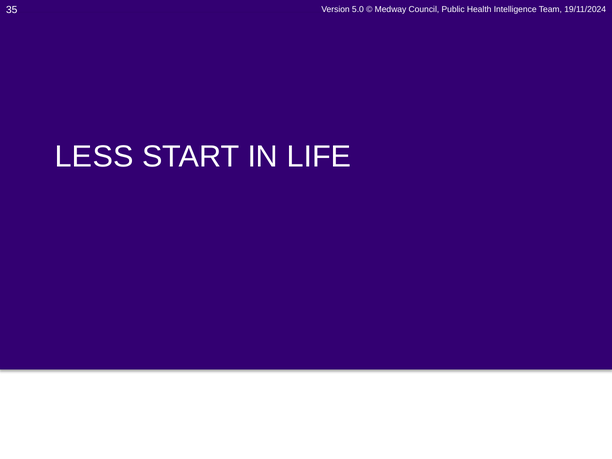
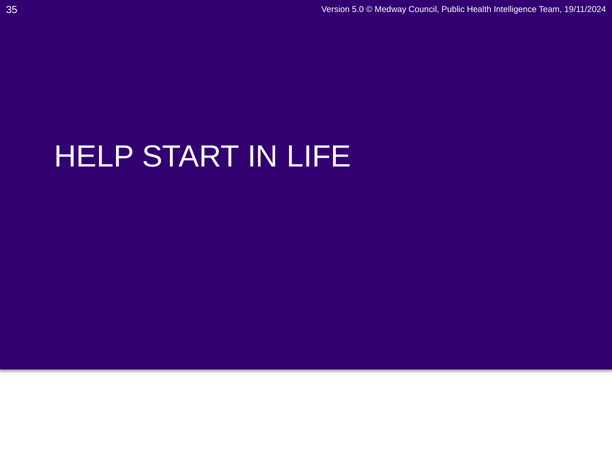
LESS: LESS -> HELP
